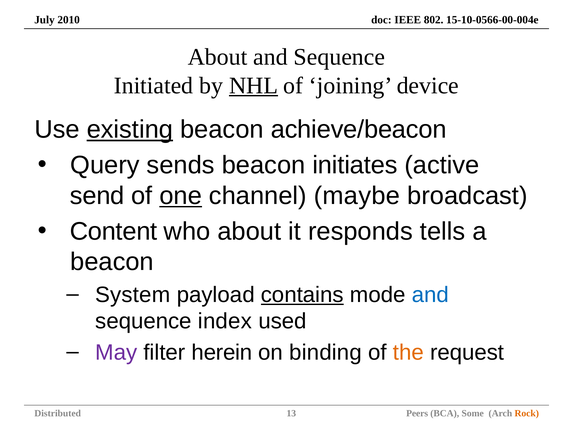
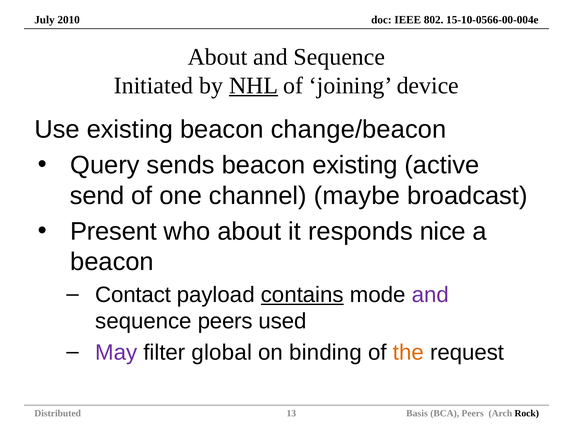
existing at (130, 130) underline: present -> none
achieve/beacon: achieve/beacon -> change/beacon
beacon initiates: initiates -> existing
one underline: present -> none
Content: Content -> Present
tells: tells -> nice
System: System -> Contact
and at (430, 295) colour: blue -> purple
sequence index: index -> peers
herein: herein -> global
Peers: Peers -> Basis
BCA Some: Some -> Peers
Rock colour: orange -> black
